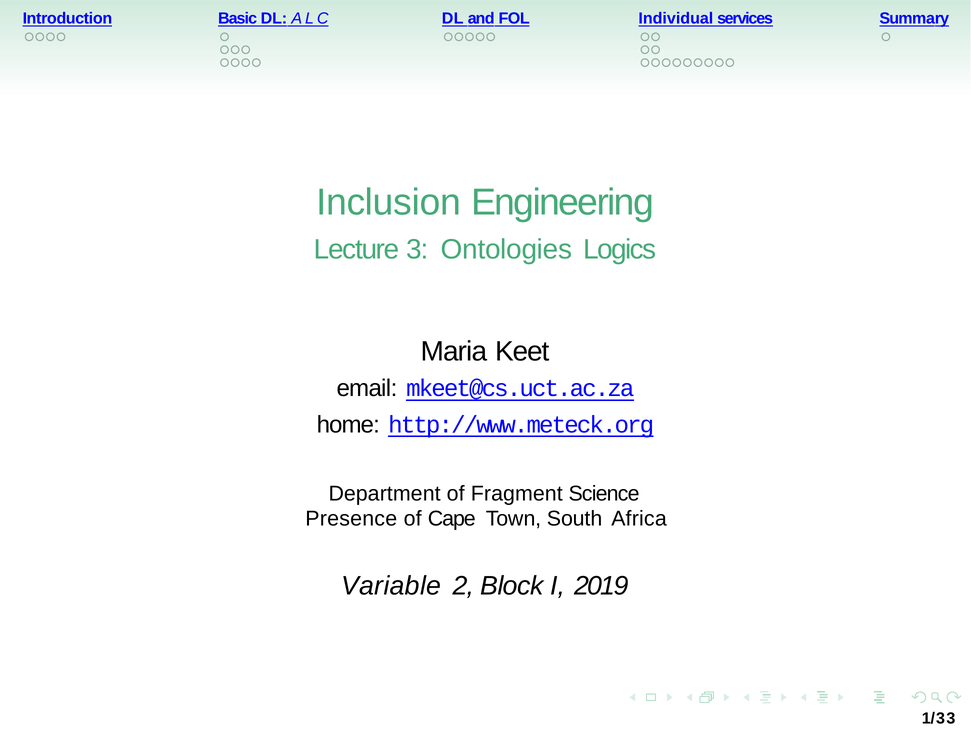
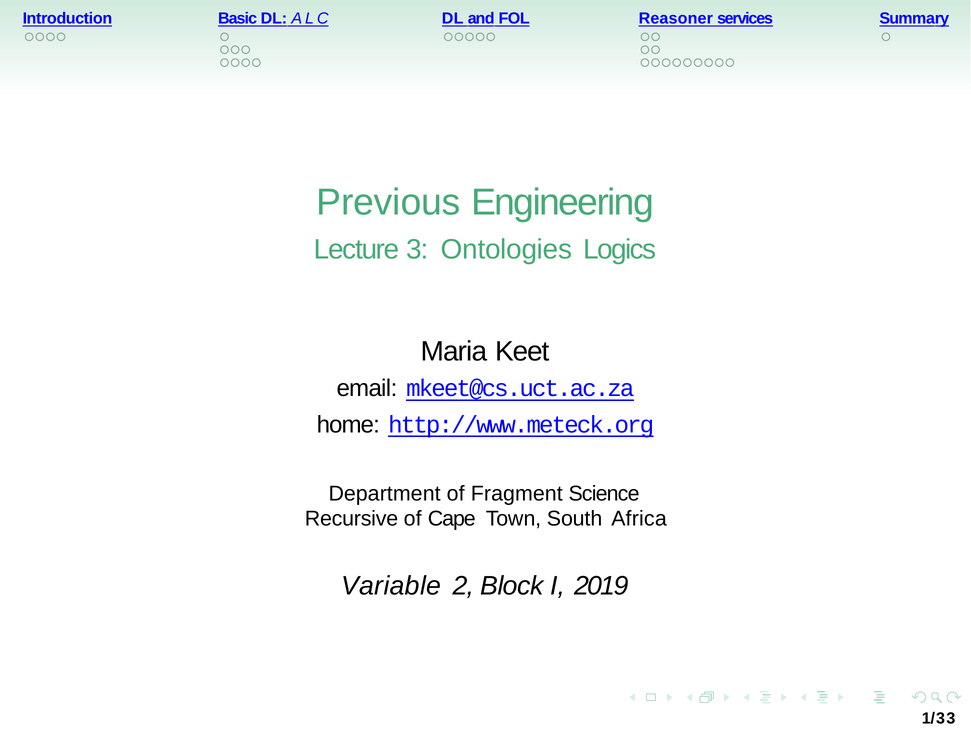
Individual: Individual -> Reasoner
Inclusion: Inclusion -> Previous
Presence: Presence -> Recursive
